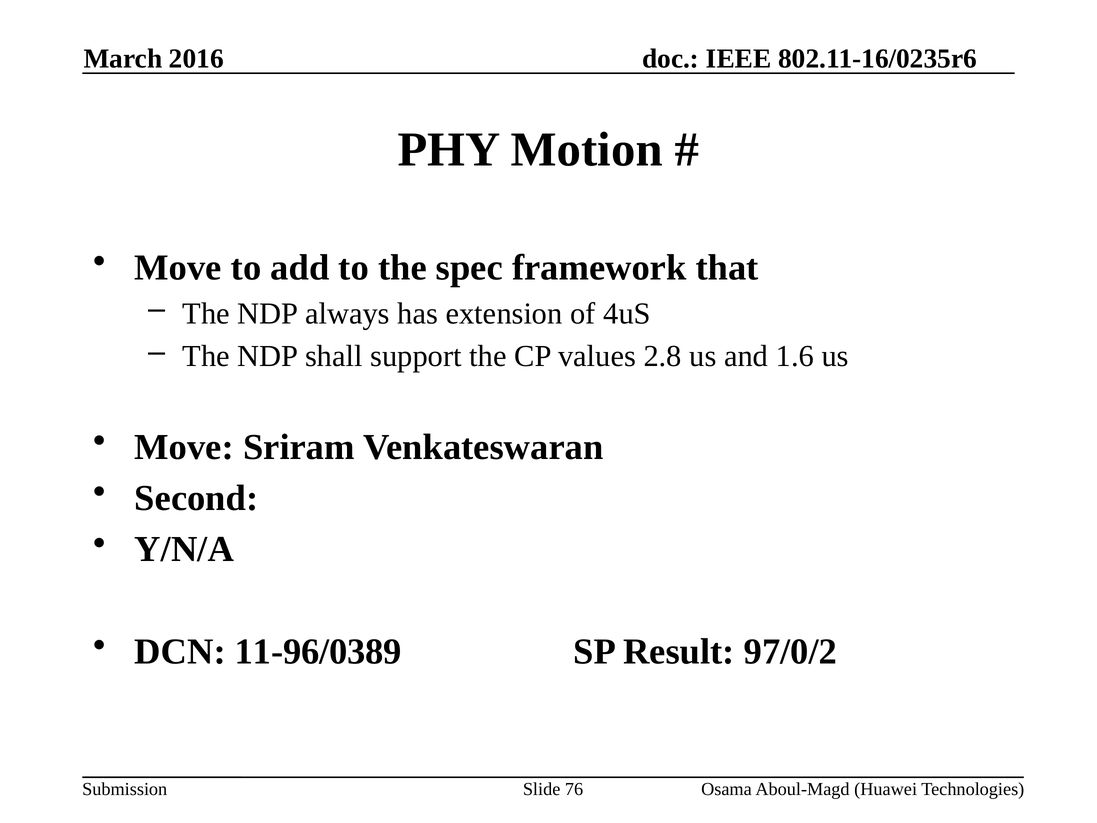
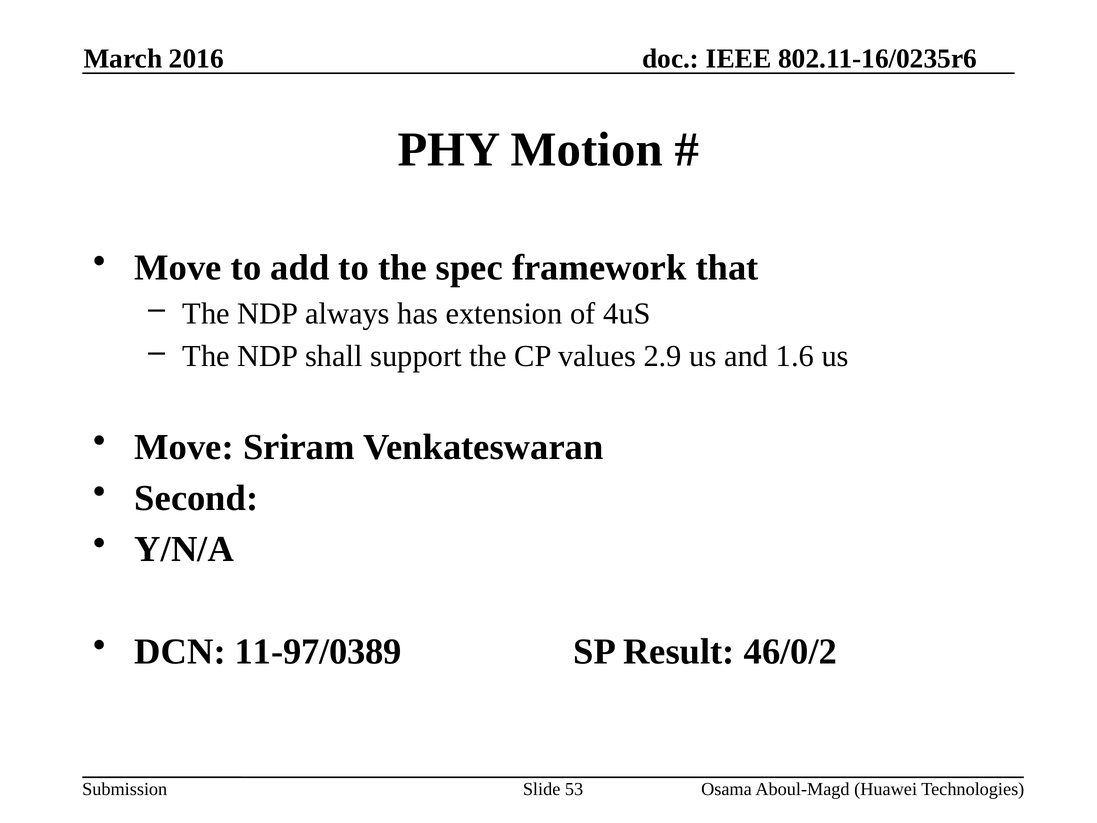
2.8: 2.8 -> 2.9
11-96/0389: 11-96/0389 -> 11-97/0389
97/0/2: 97/0/2 -> 46/0/2
76: 76 -> 53
